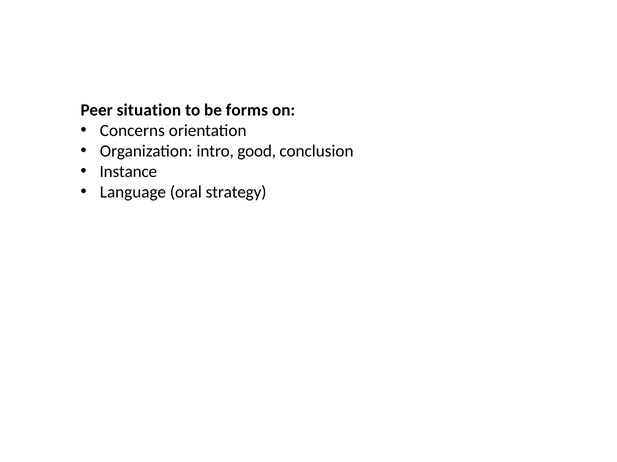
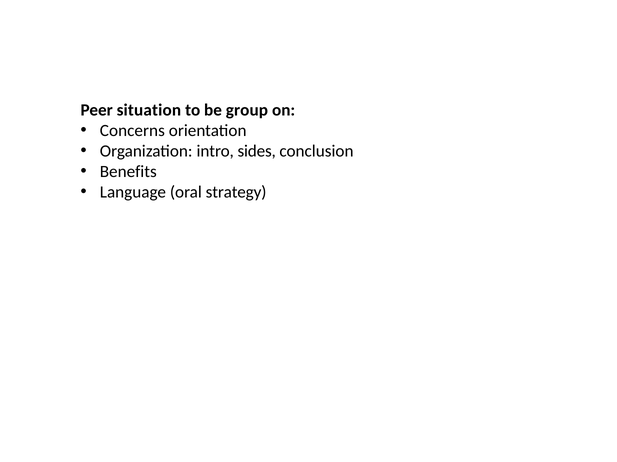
forms: forms -> group
good: good -> sides
Instance: Instance -> Benefits
